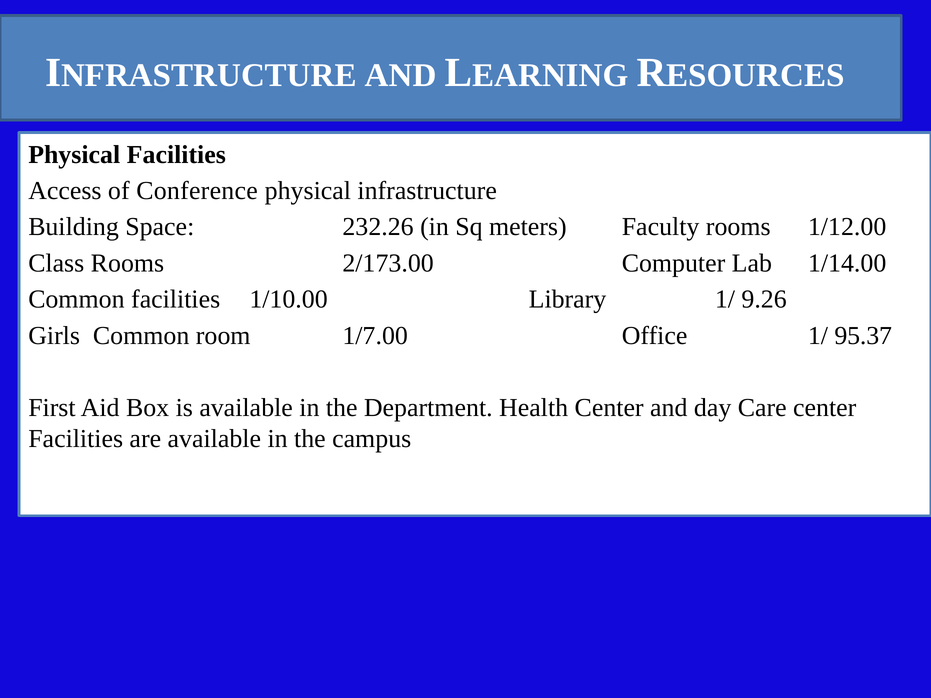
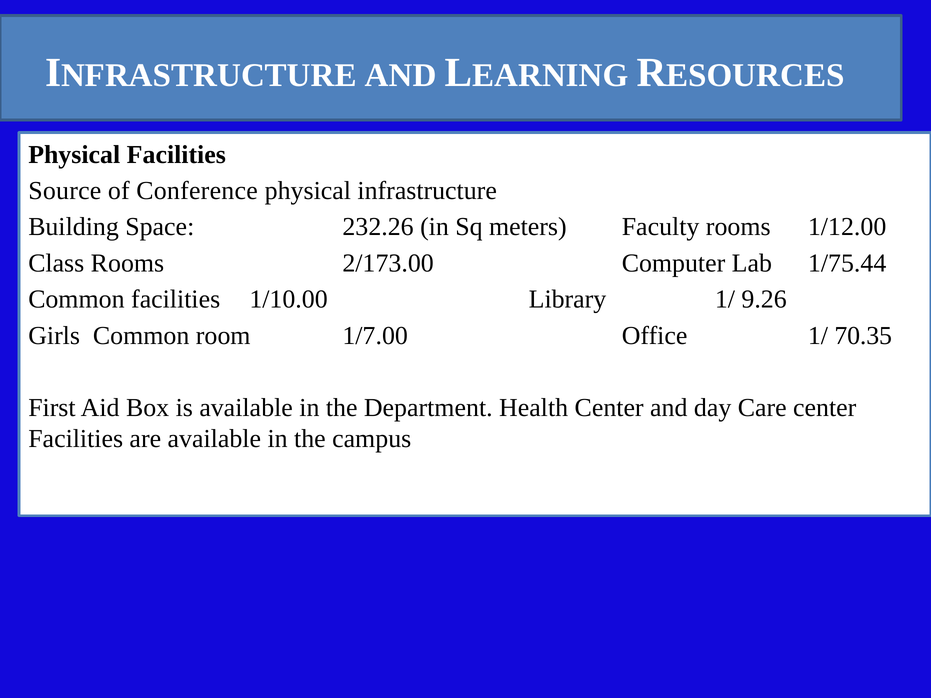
Access: Access -> Source
1/14.00: 1/14.00 -> 1/75.44
95.37: 95.37 -> 70.35
